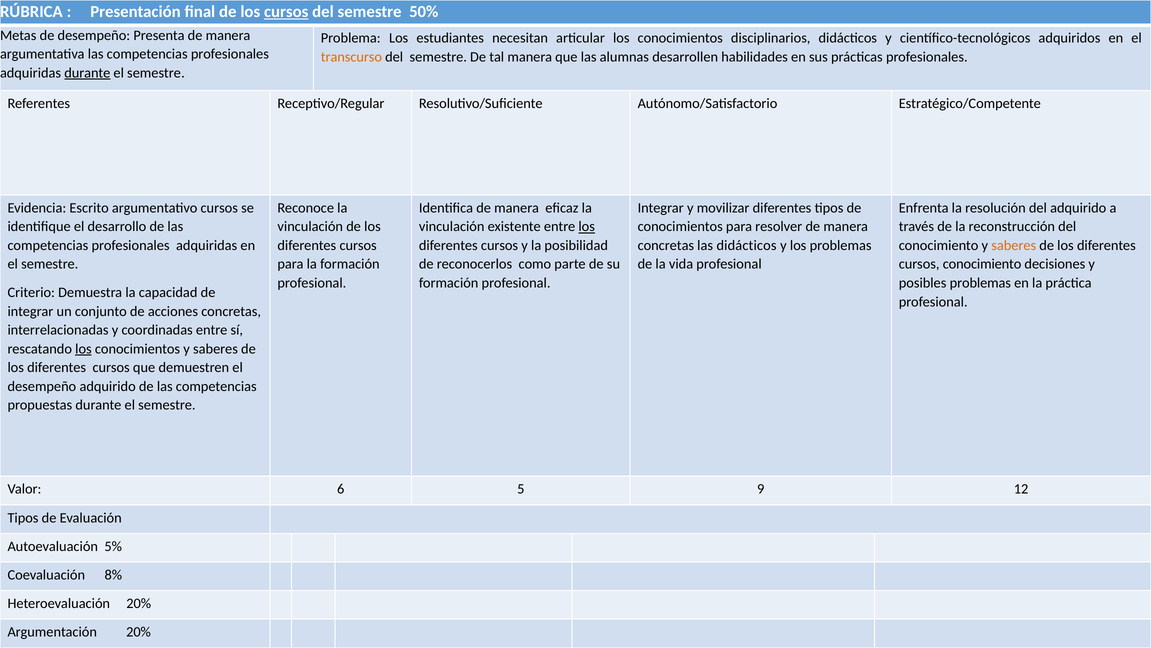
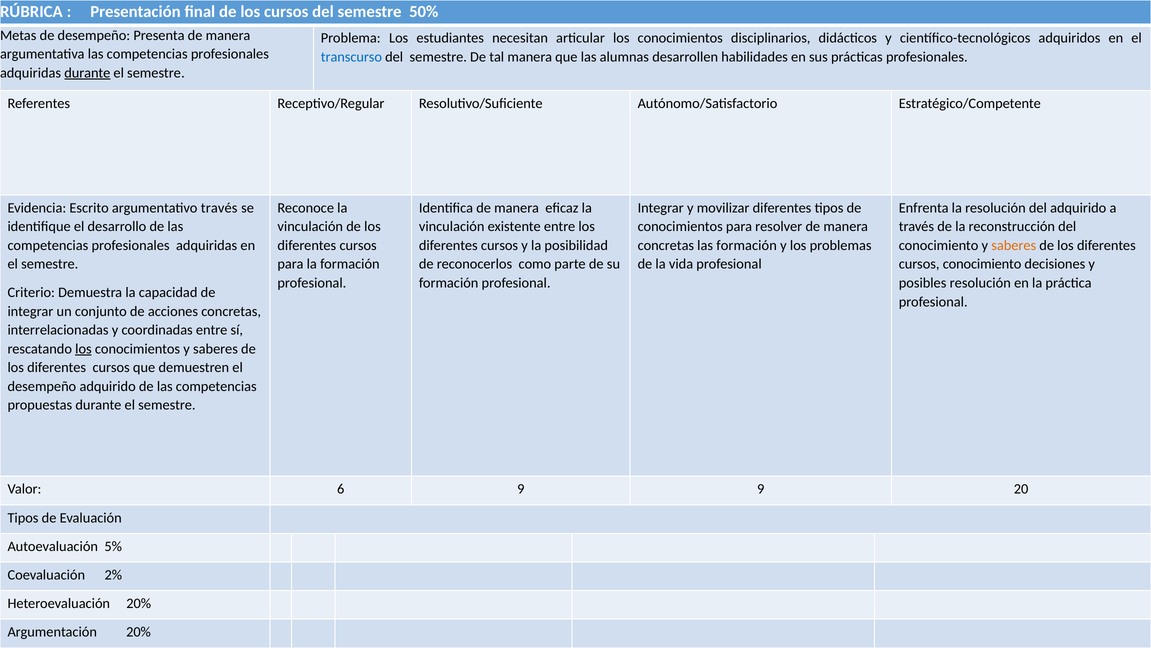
cursos at (286, 12) underline: present -> none
transcurso colour: orange -> blue
argumentativo cursos: cursos -> través
los at (587, 226) underline: present -> none
las didácticos: didácticos -> formación
posibles problemas: problemas -> resolución
6 5: 5 -> 9
12: 12 -> 20
8%: 8% -> 2%
